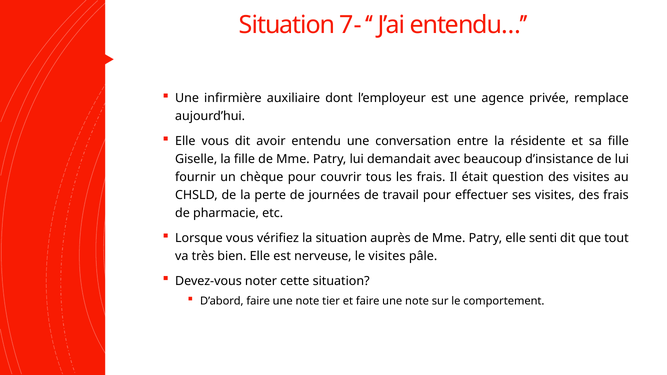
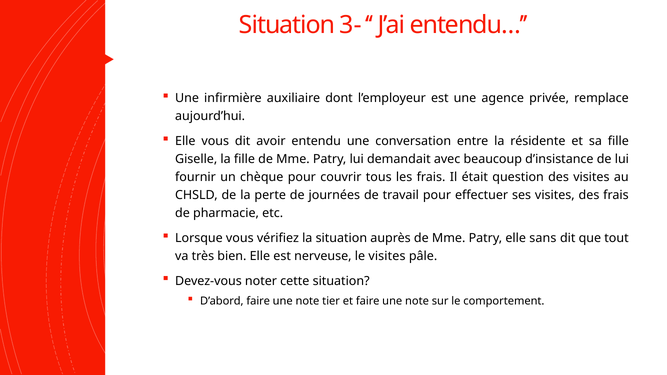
7-: 7- -> 3-
senti: senti -> sans
